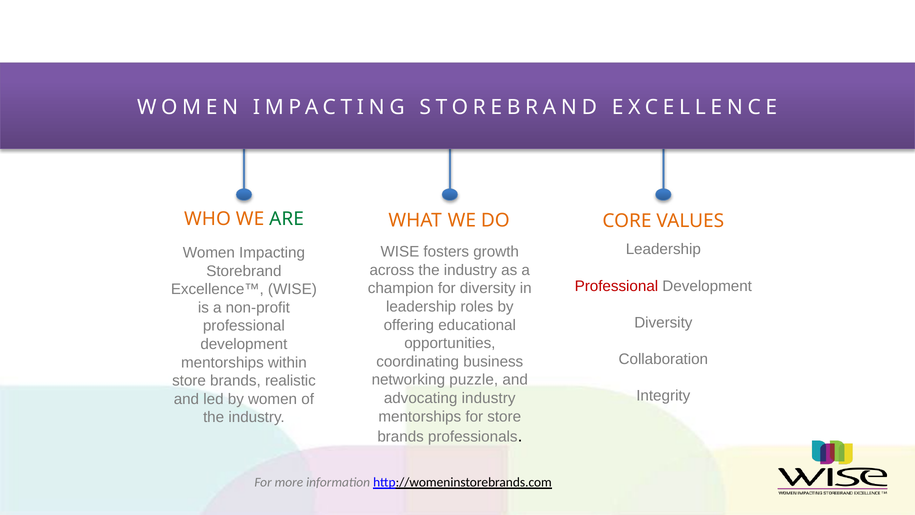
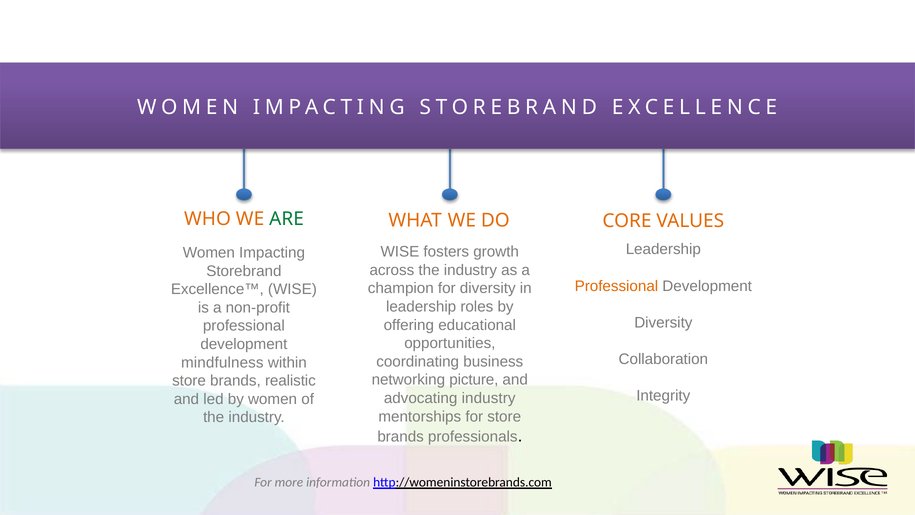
Professional at (616, 286) colour: red -> orange
mentorships at (222, 362): mentorships -> mindfulness
puzzle: puzzle -> picture
